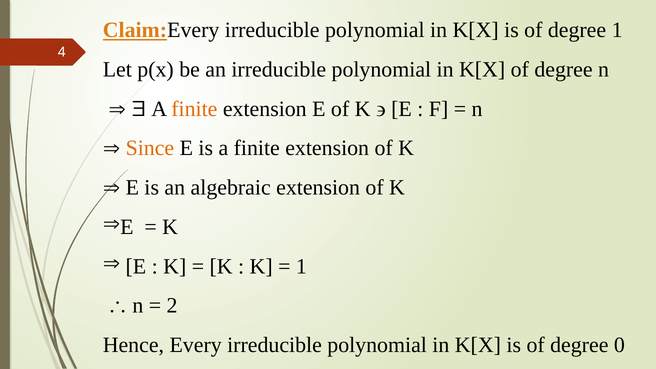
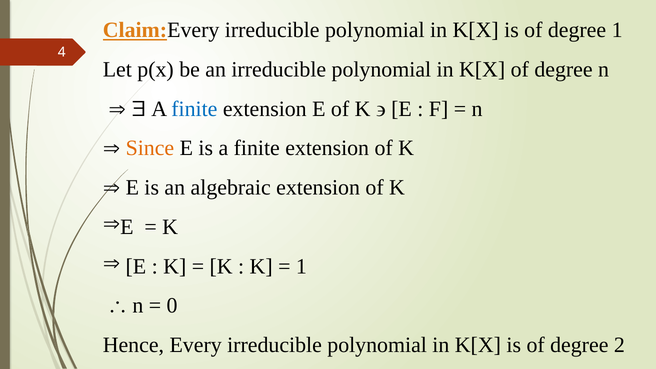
finite at (194, 109) colour: orange -> blue
2: 2 -> 0
0: 0 -> 2
